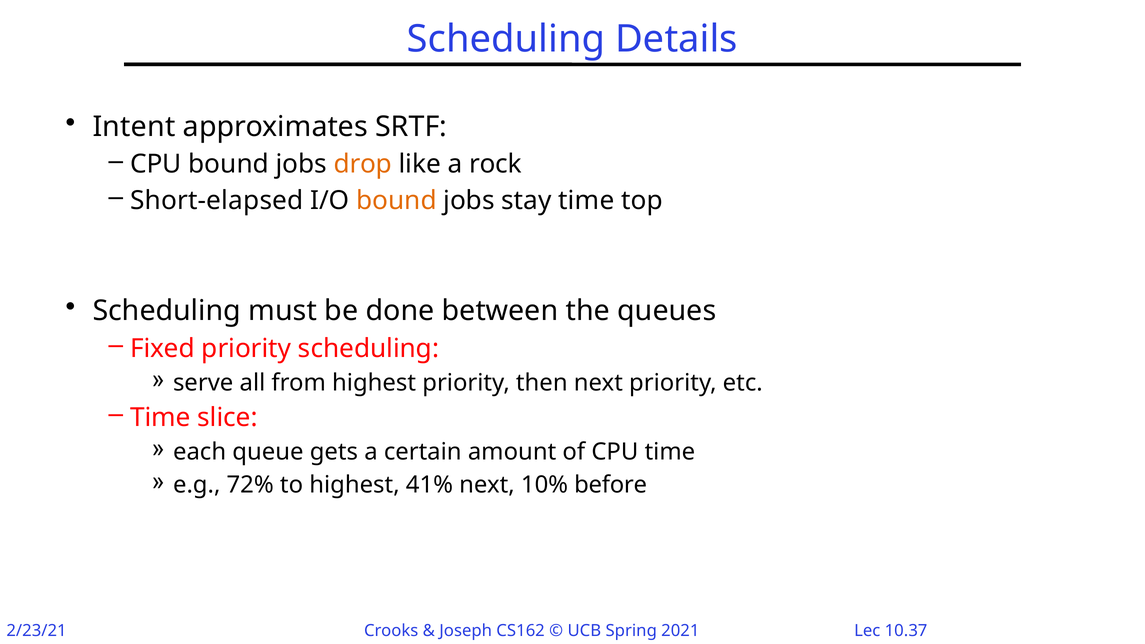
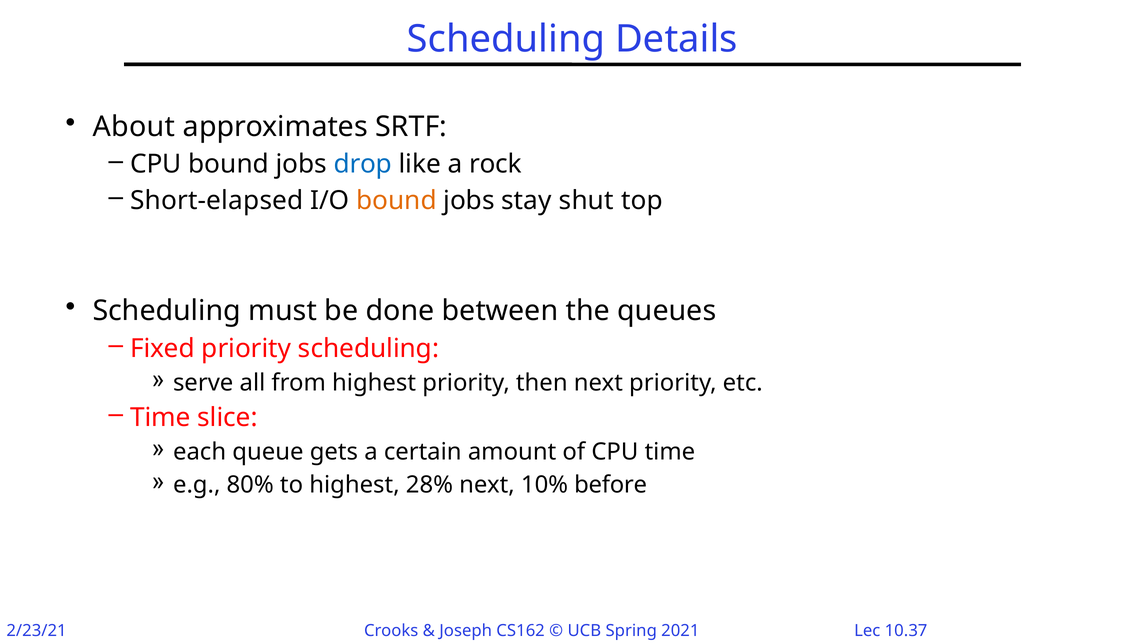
Intent: Intent -> About
drop colour: orange -> blue
stay time: time -> shut
72%: 72% -> 80%
41%: 41% -> 28%
